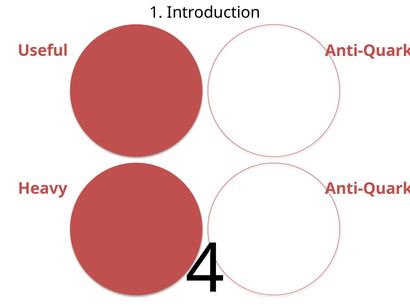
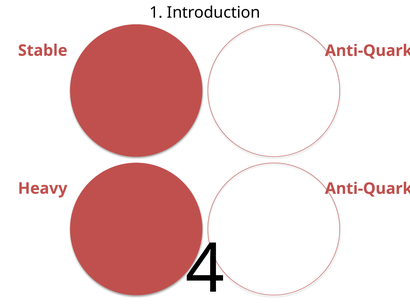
Useful: Useful -> Stable
